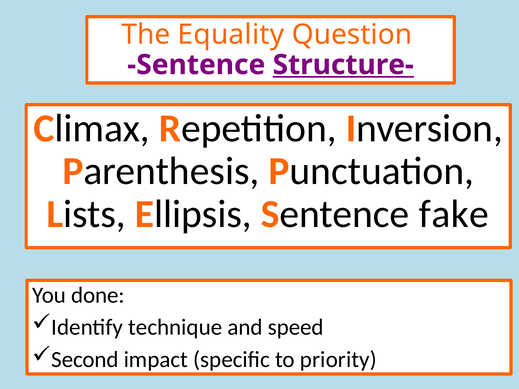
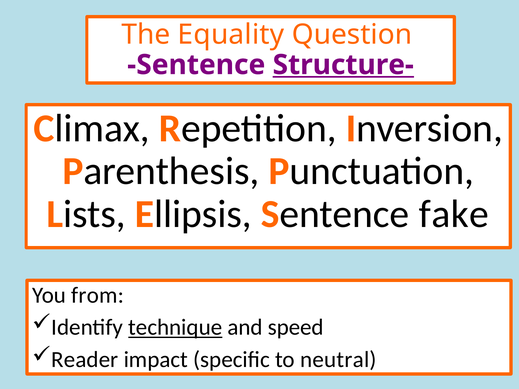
done: done -> from
technique underline: none -> present
Second: Second -> Reader
priority: priority -> neutral
